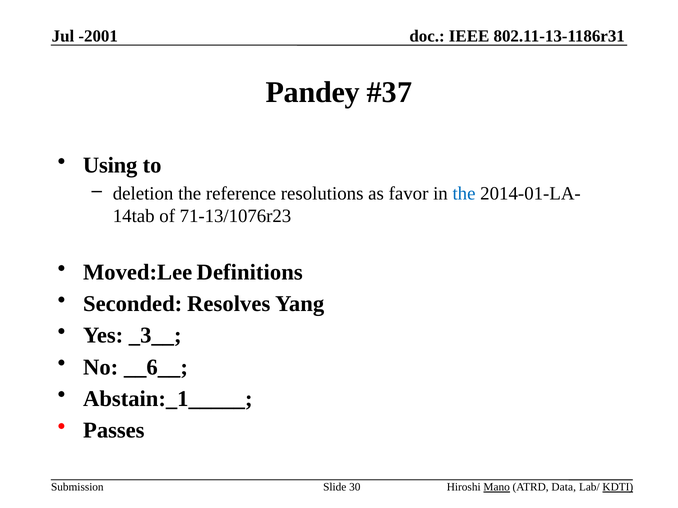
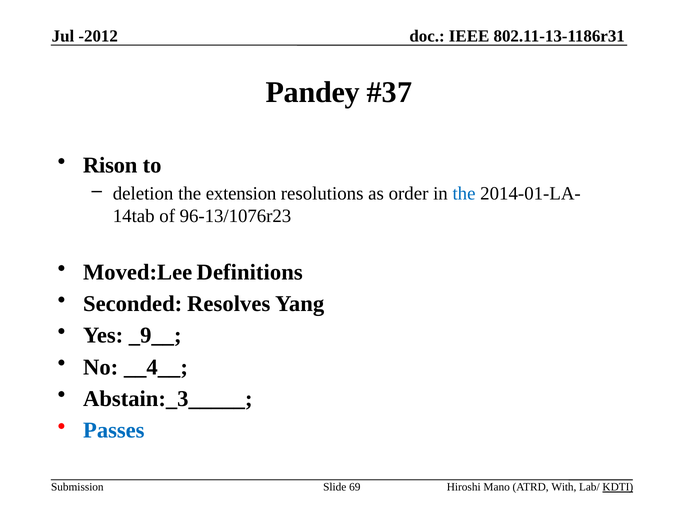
-2001: -2001 -> -2012
Using: Using -> Rison
reference: reference -> extension
favor: favor -> order
71-13/1076r23: 71-13/1076r23 -> 96-13/1076r23
_3__: _3__ -> _9__
__6__: __6__ -> __4__
Abstain:_1_____: Abstain:_1_____ -> Abstain:_3_____
Passes colour: black -> blue
30: 30 -> 69
Mano underline: present -> none
Data: Data -> With
